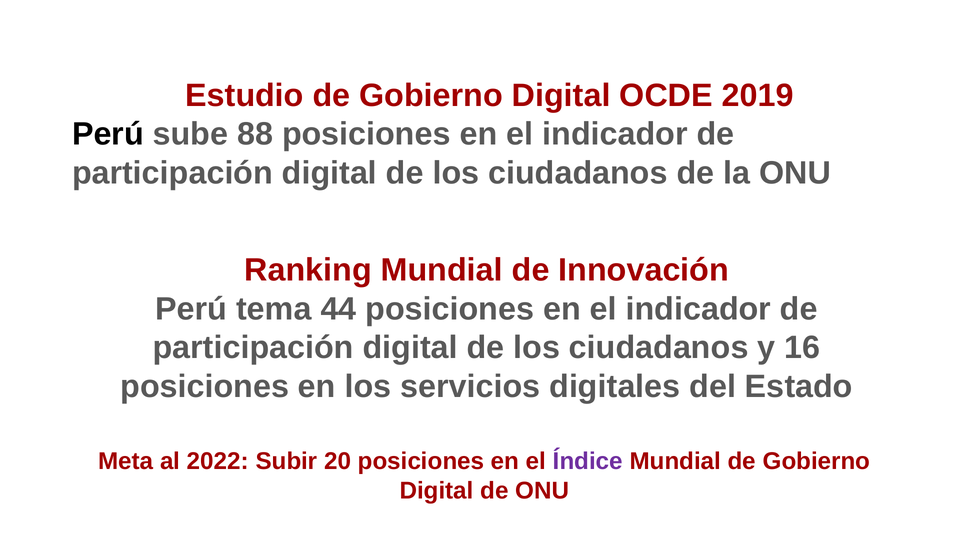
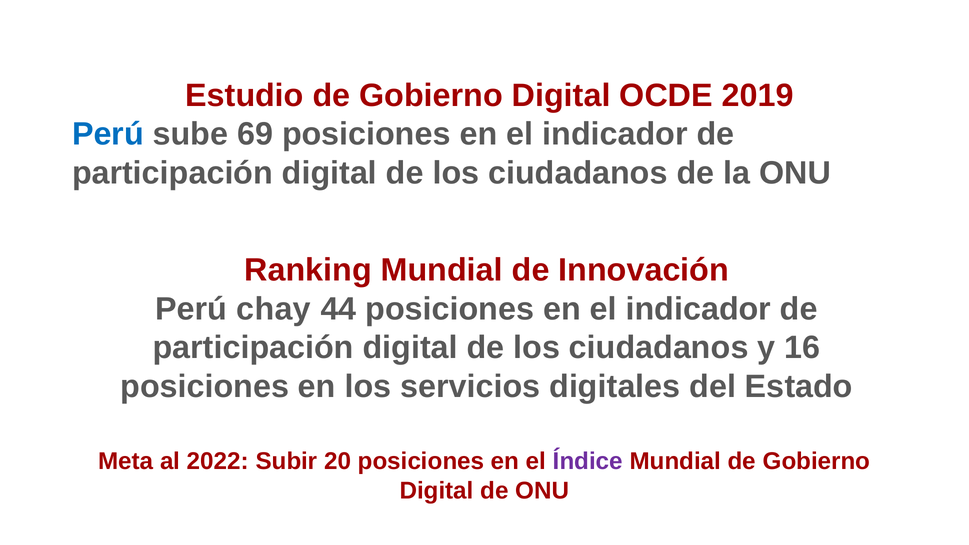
Perú at (108, 134) colour: black -> blue
88: 88 -> 69
tema: tema -> chay
